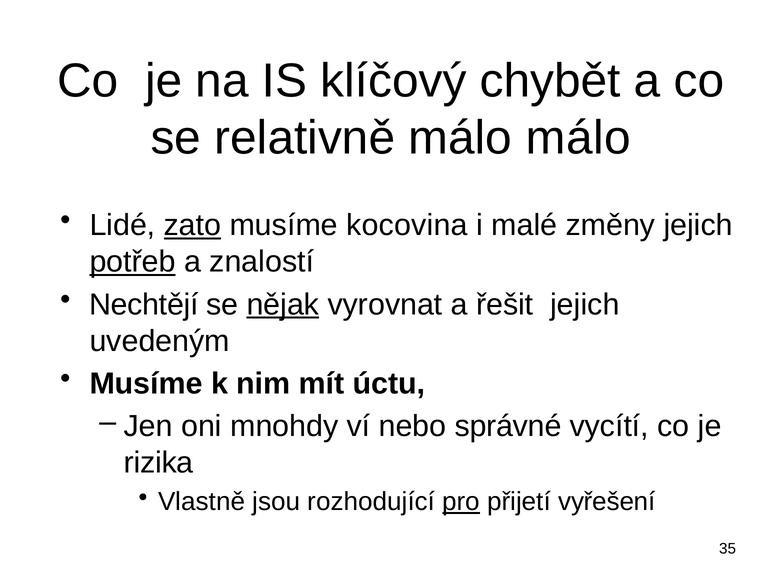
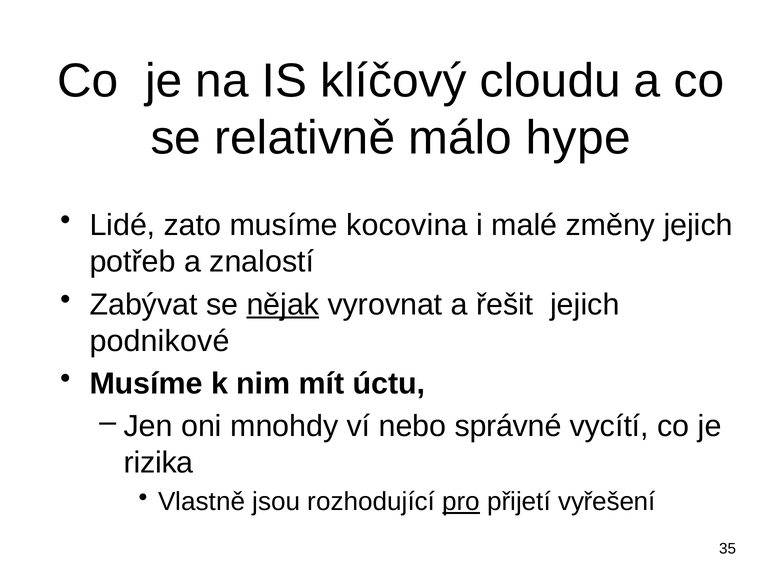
chybět: chybět -> cloudu
málo málo: málo -> hype
zato underline: present -> none
potřeb underline: present -> none
Nechtějí: Nechtějí -> Zabývat
uvedeným: uvedeným -> podnikové
